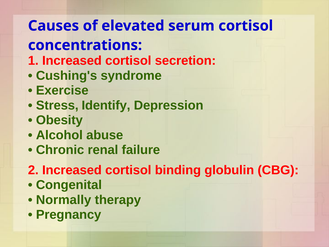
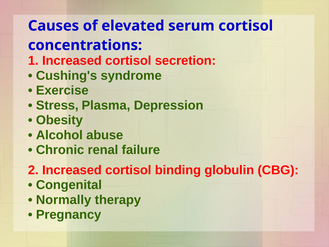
Identify: Identify -> Plasma
